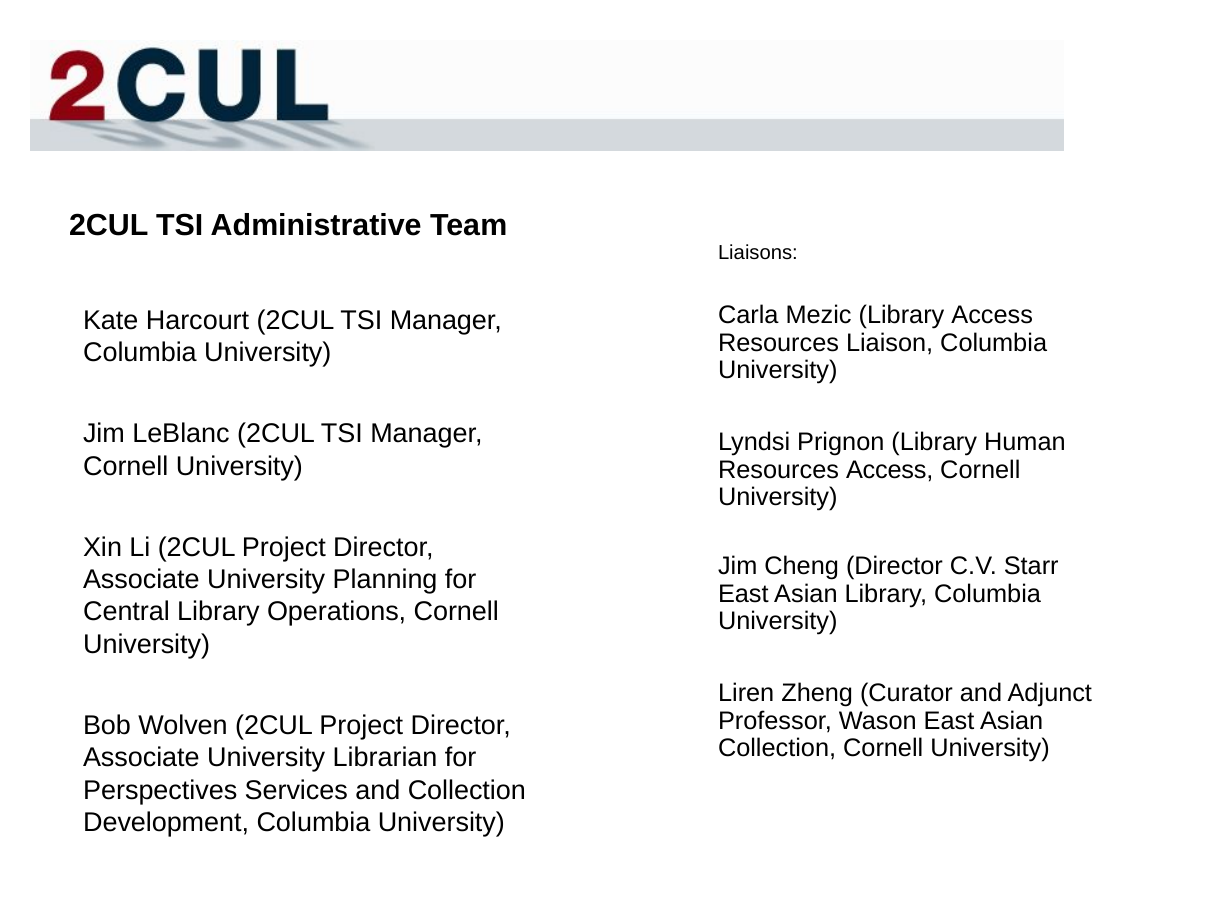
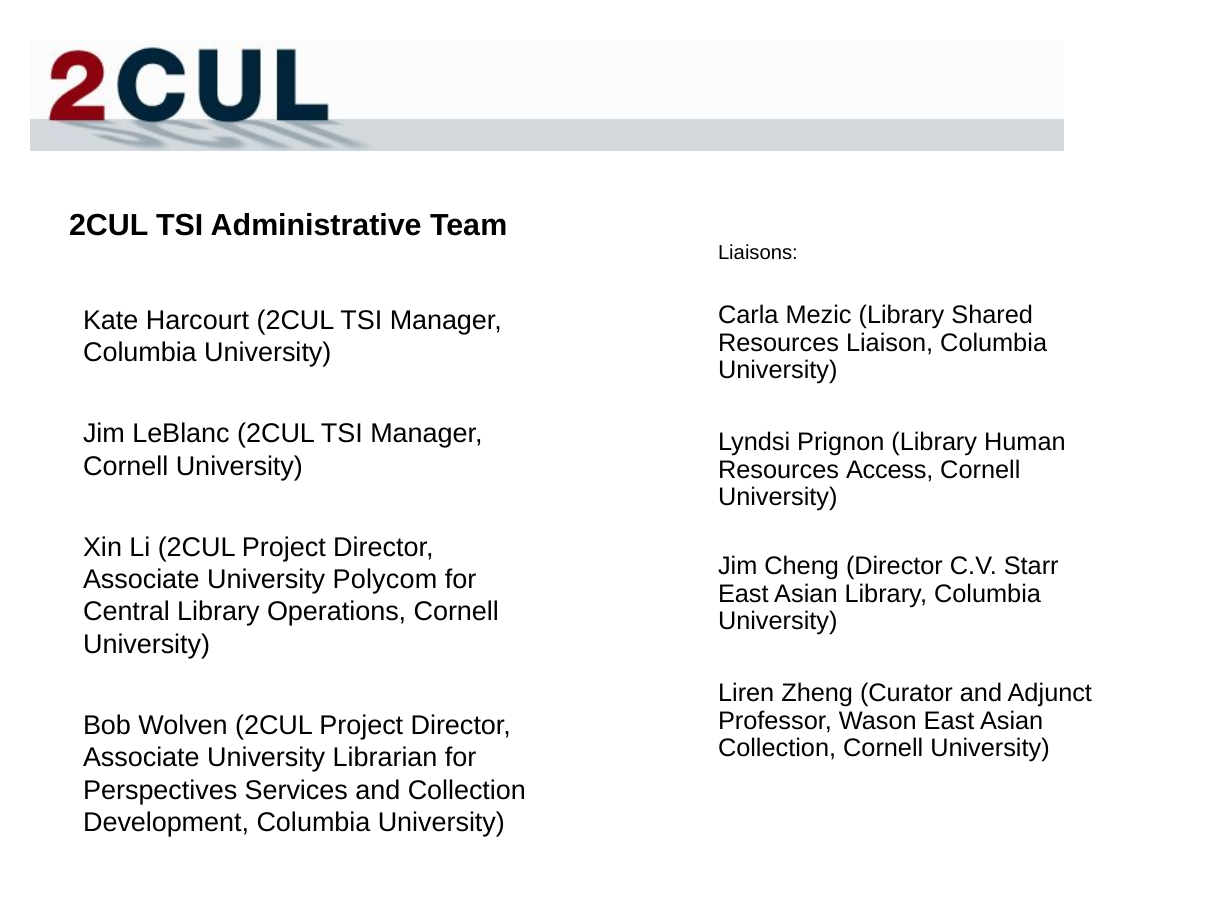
Library Access: Access -> Shared
Planning: Planning -> Polycom
